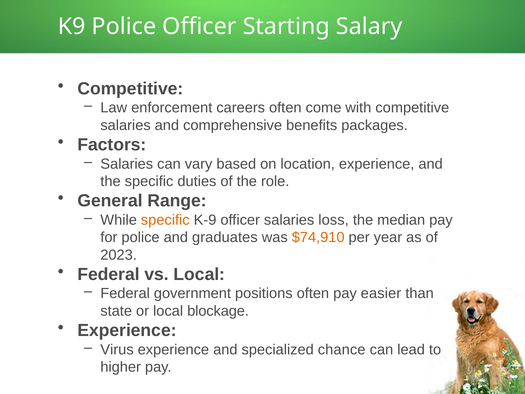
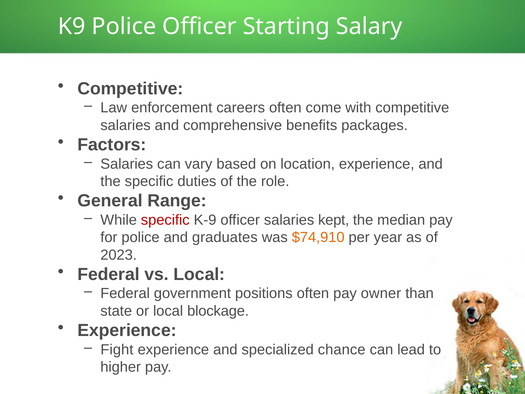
specific at (165, 220) colour: orange -> red
loss: loss -> kept
easier: easier -> owner
Virus: Virus -> Fight
